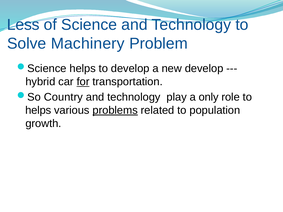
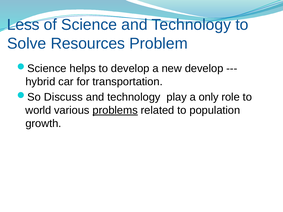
Machinery: Machinery -> Resources
for underline: present -> none
Country: Country -> Discuss
helps at (38, 110): helps -> world
